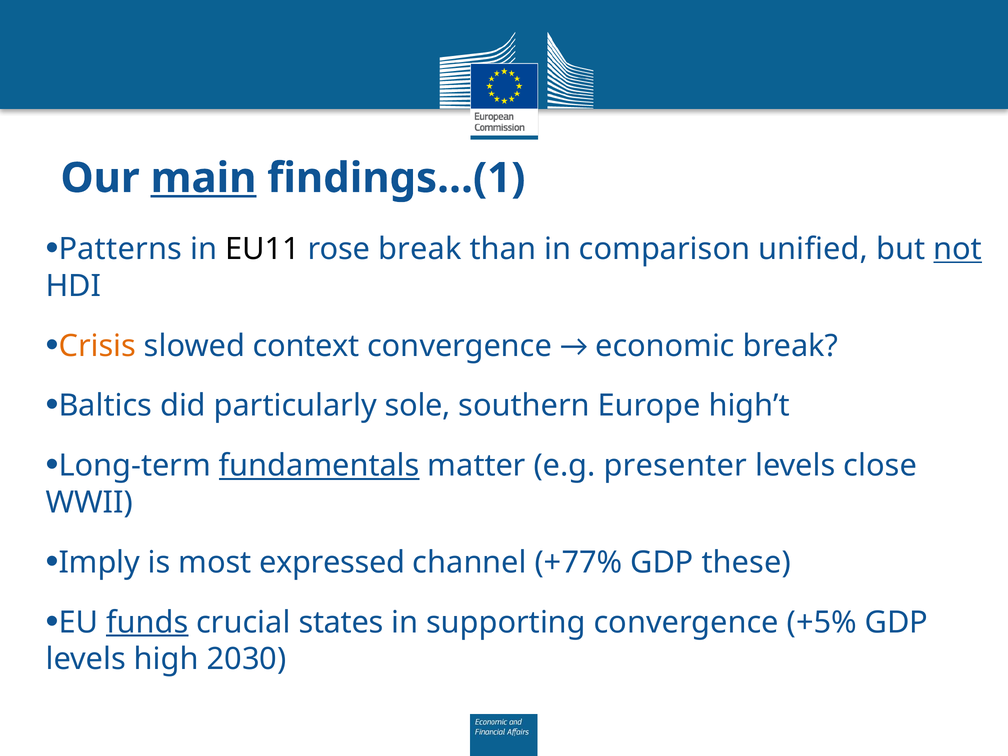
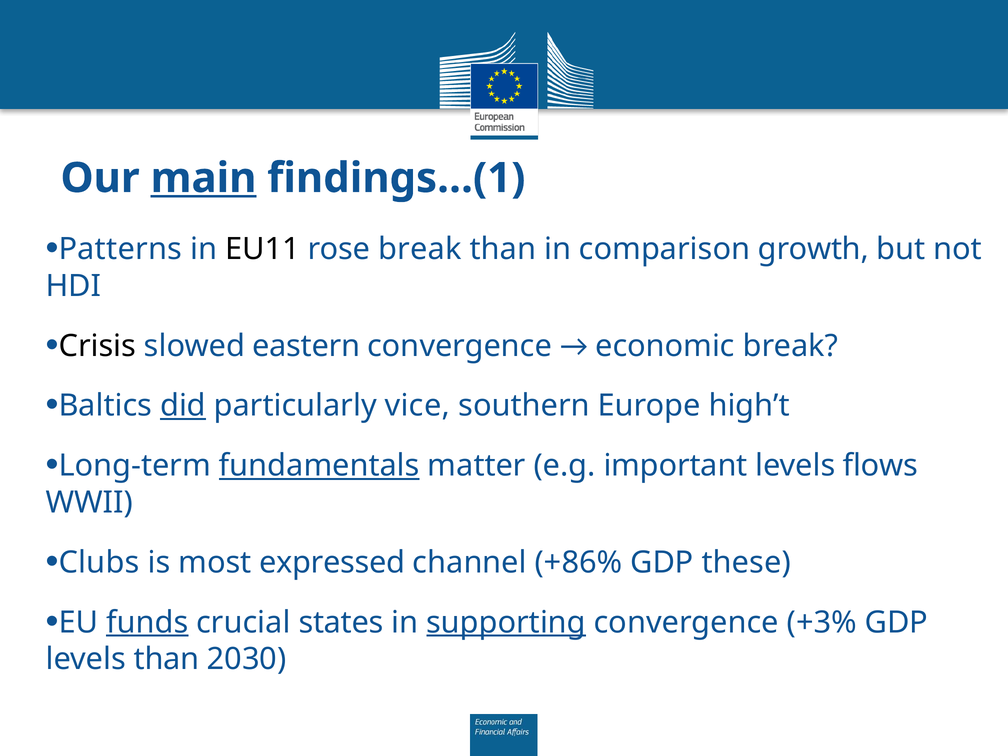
unified: unified -> growth
not underline: present -> none
Crisis colour: orange -> black
context: context -> eastern
did underline: none -> present
sole: sole -> vice
presenter: presenter -> important
close: close -> flows
Imply: Imply -> Clubs
+77%: +77% -> +86%
supporting underline: none -> present
+5%: +5% -> +3%
levels high: high -> than
